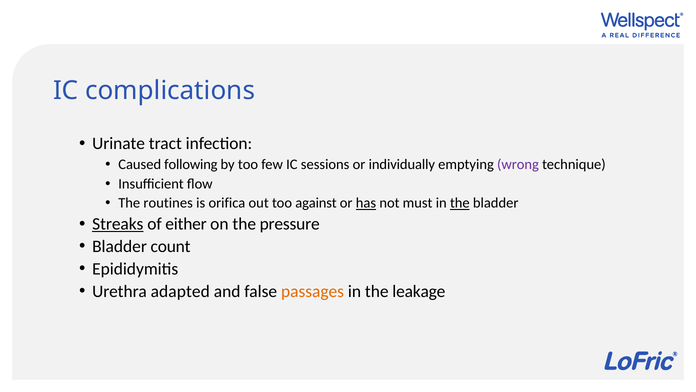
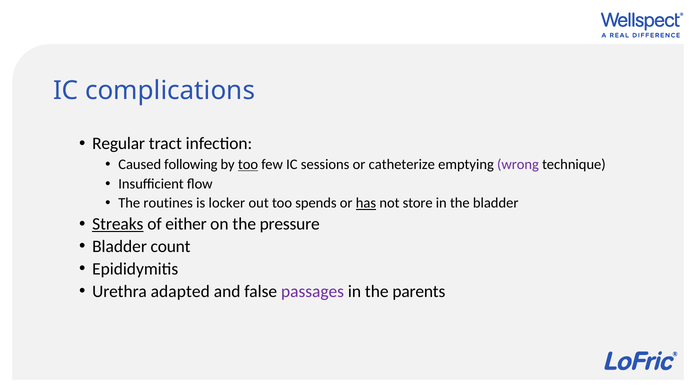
Urinate: Urinate -> Regular
too at (248, 164) underline: none -> present
individually: individually -> catheterize
orifica: orifica -> locker
against: against -> spends
must: must -> store
the at (460, 203) underline: present -> none
passages colour: orange -> purple
leakage: leakage -> parents
